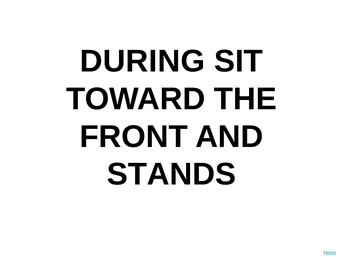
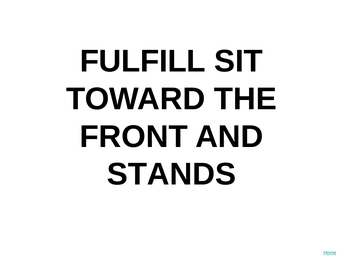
DURING: DURING -> FULFILL
